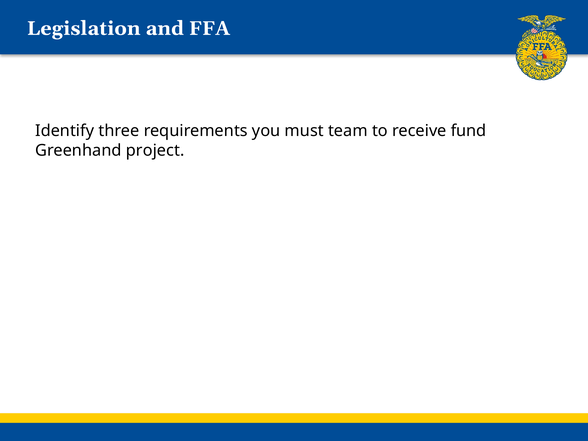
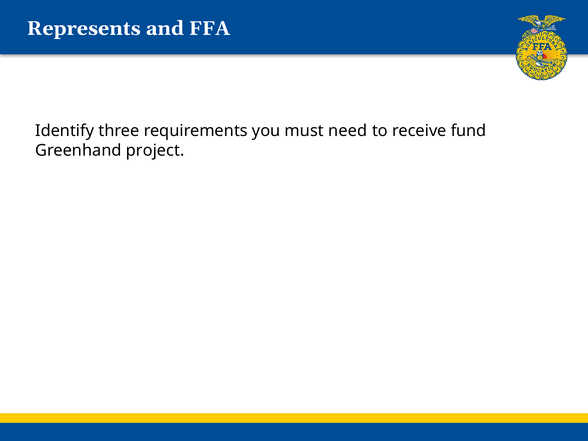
Legislation: Legislation -> Represents
team: team -> need
